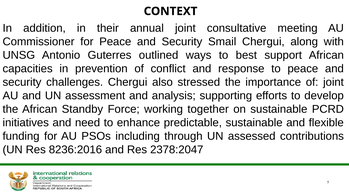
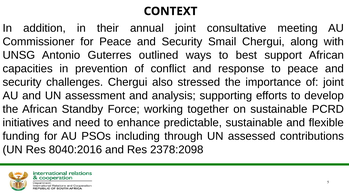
8236:2016: 8236:2016 -> 8040:2016
2378:2047: 2378:2047 -> 2378:2098
